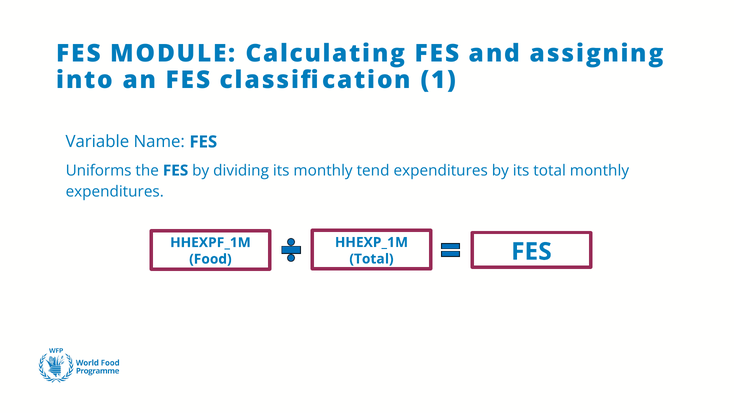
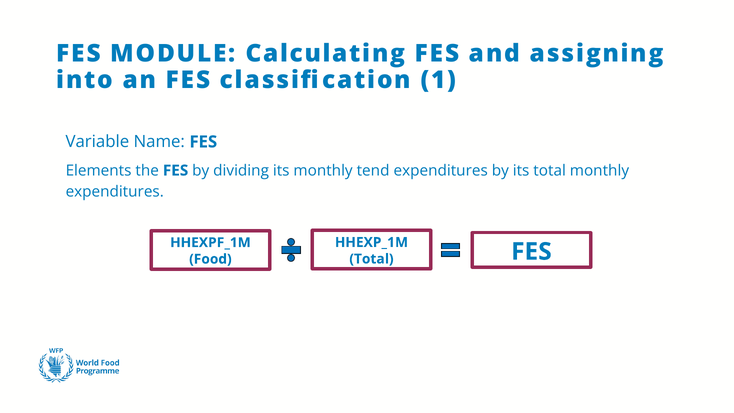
Uniforms: Uniforms -> Elements
